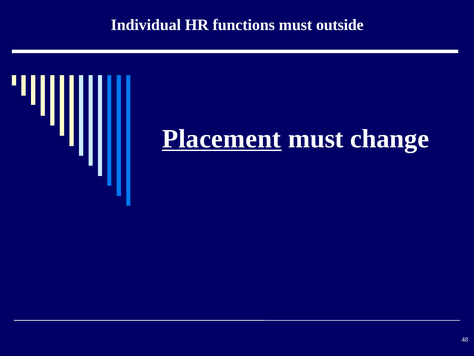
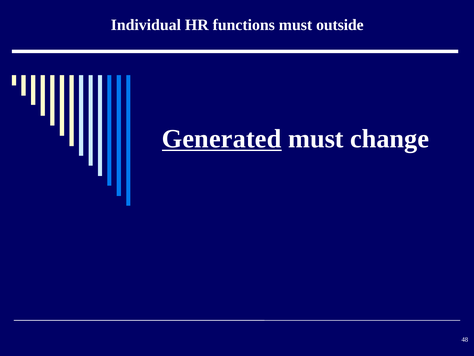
Placement: Placement -> Generated
